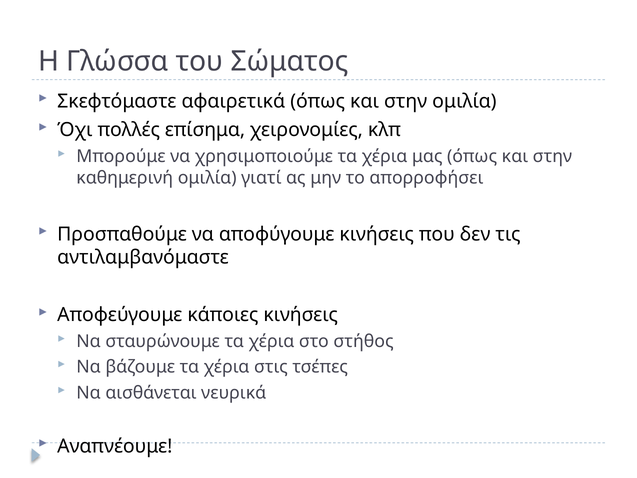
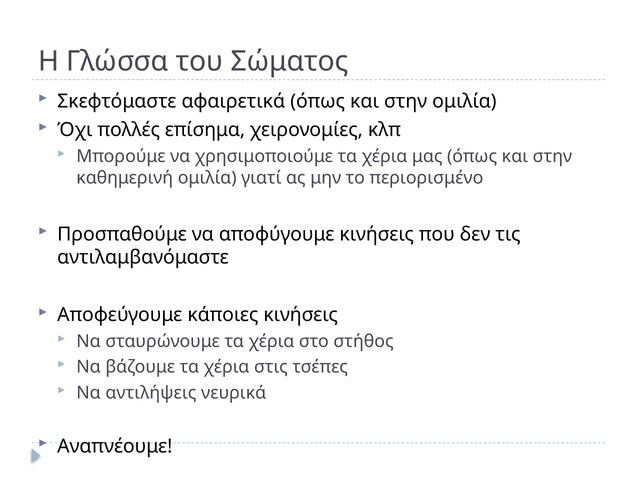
απορροφήσει: απορροφήσει -> περιορισμένο
αισθάνεται: αισθάνεται -> αντιλήψεις
